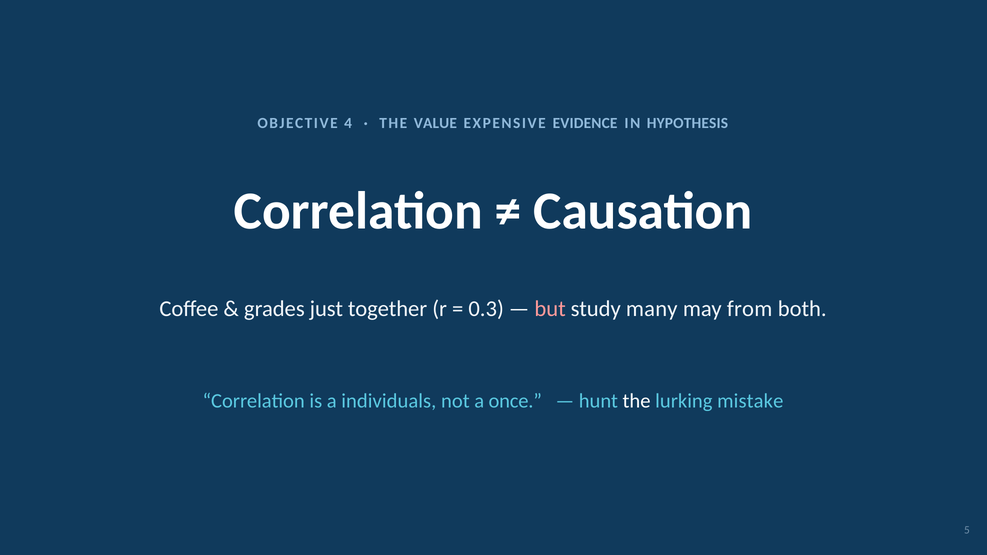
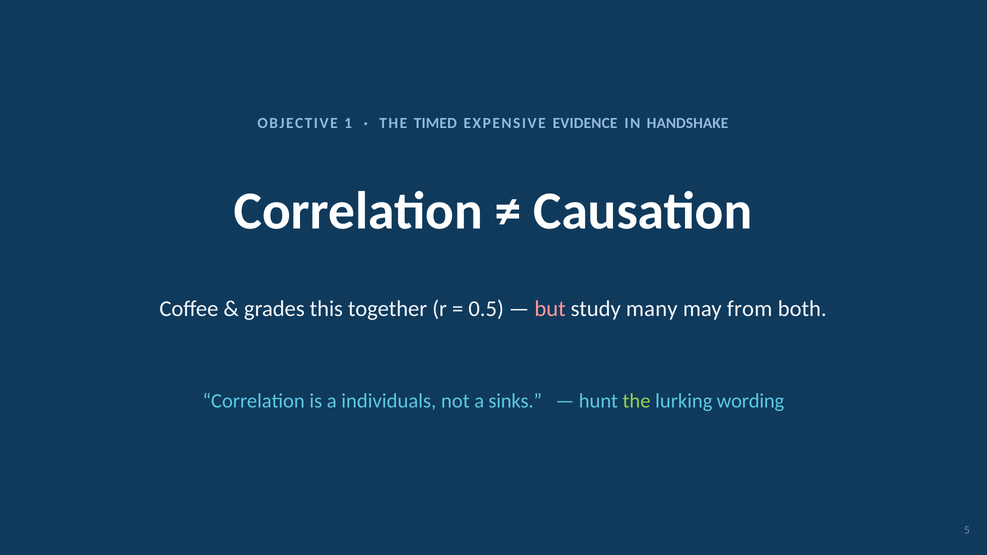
4: 4 -> 1
VALUE: VALUE -> TIMED
HYPOTHESIS: HYPOTHESIS -> HANDSHAKE
just: just -> this
0.3: 0.3 -> 0.5
once: once -> sinks
the at (637, 401) colour: white -> light green
mistake: mistake -> wording
